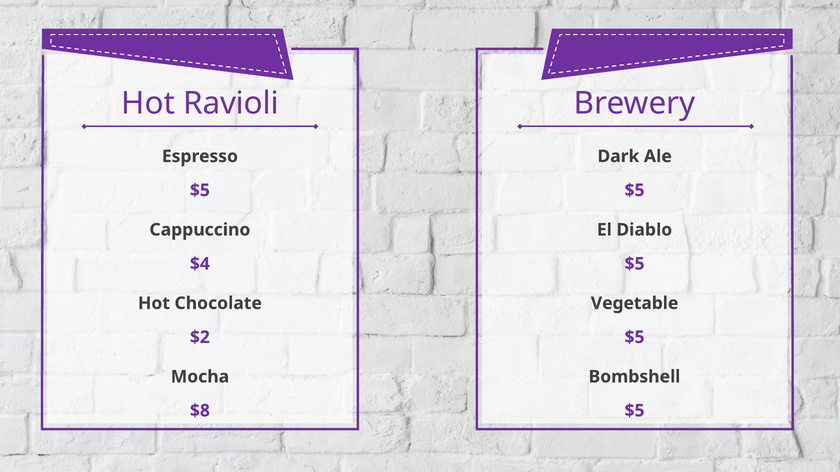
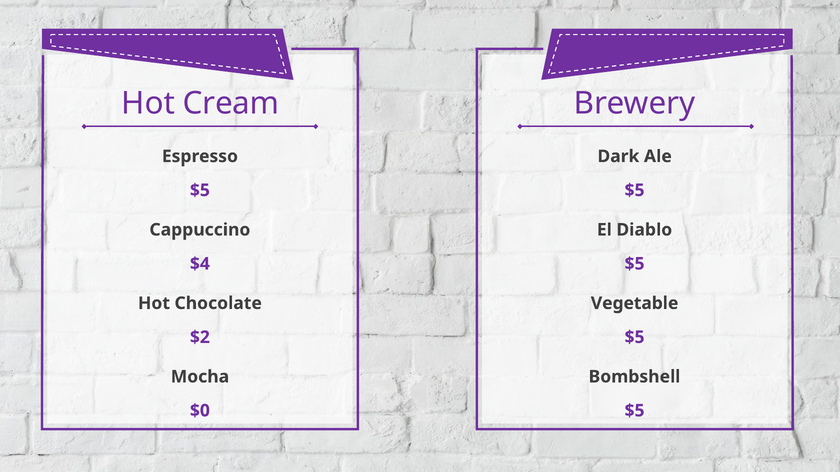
Ravioli: Ravioli -> Cream
$8: $8 -> $0
